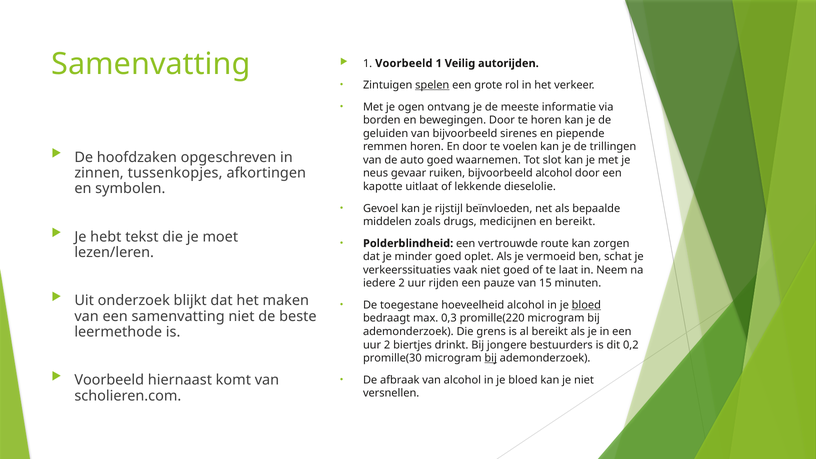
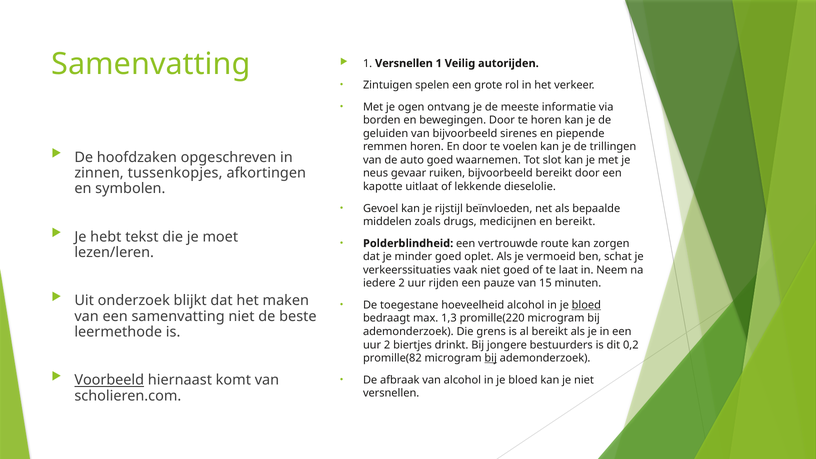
1 Voorbeeld: Voorbeeld -> Versnellen
spelen underline: present -> none
bijvoorbeeld alcohol: alcohol -> bereikt
0,3: 0,3 -> 1,3
promille(30: promille(30 -> promille(82
Voorbeeld at (109, 380) underline: none -> present
